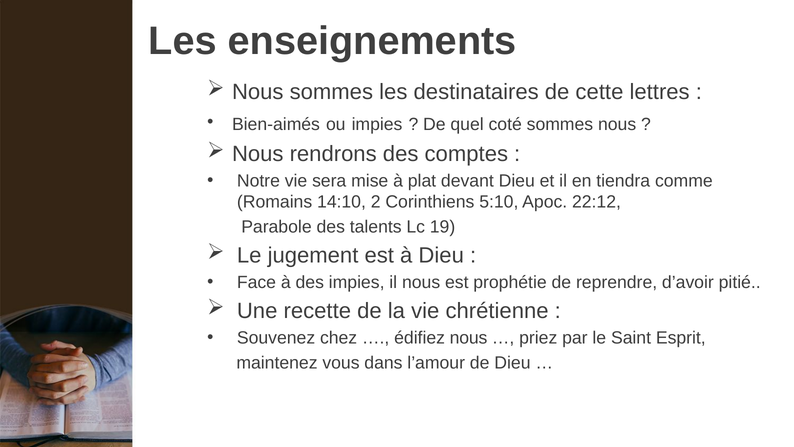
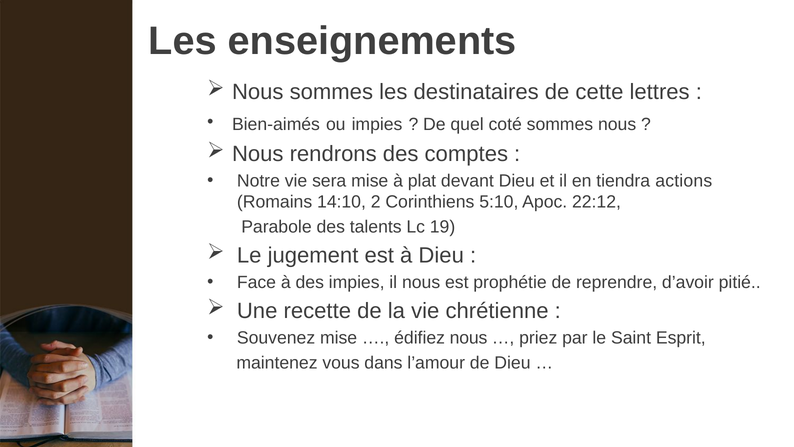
comme: comme -> actions
Souvenez chez: chez -> mise
